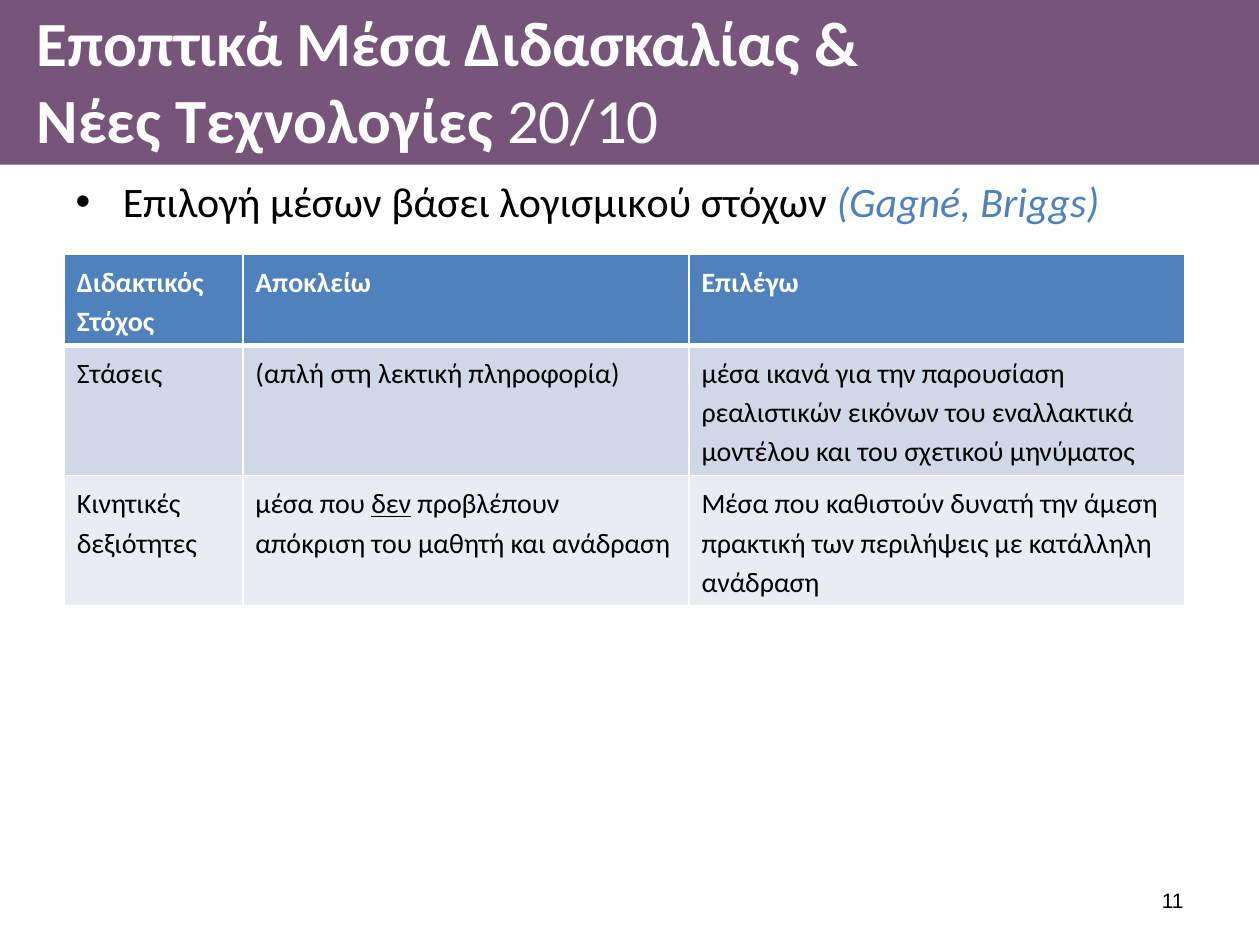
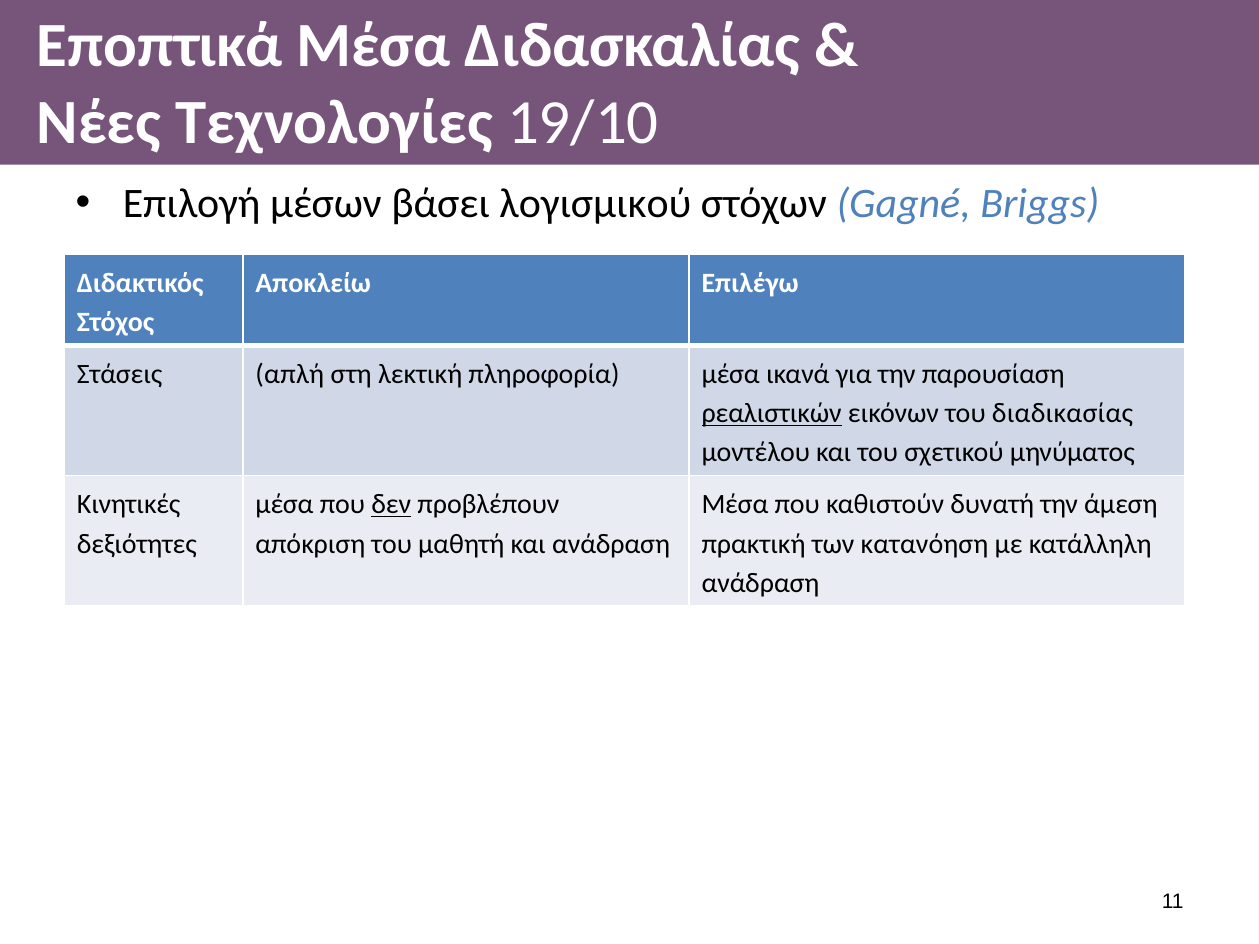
20/10: 20/10 -> 19/10
ρεαλιστικών underline: none -> present
εναλλακτικά: εναλλακτικά -> διαδικασίας
περιλήψεις: περιλήψεις -> κατανόηση
